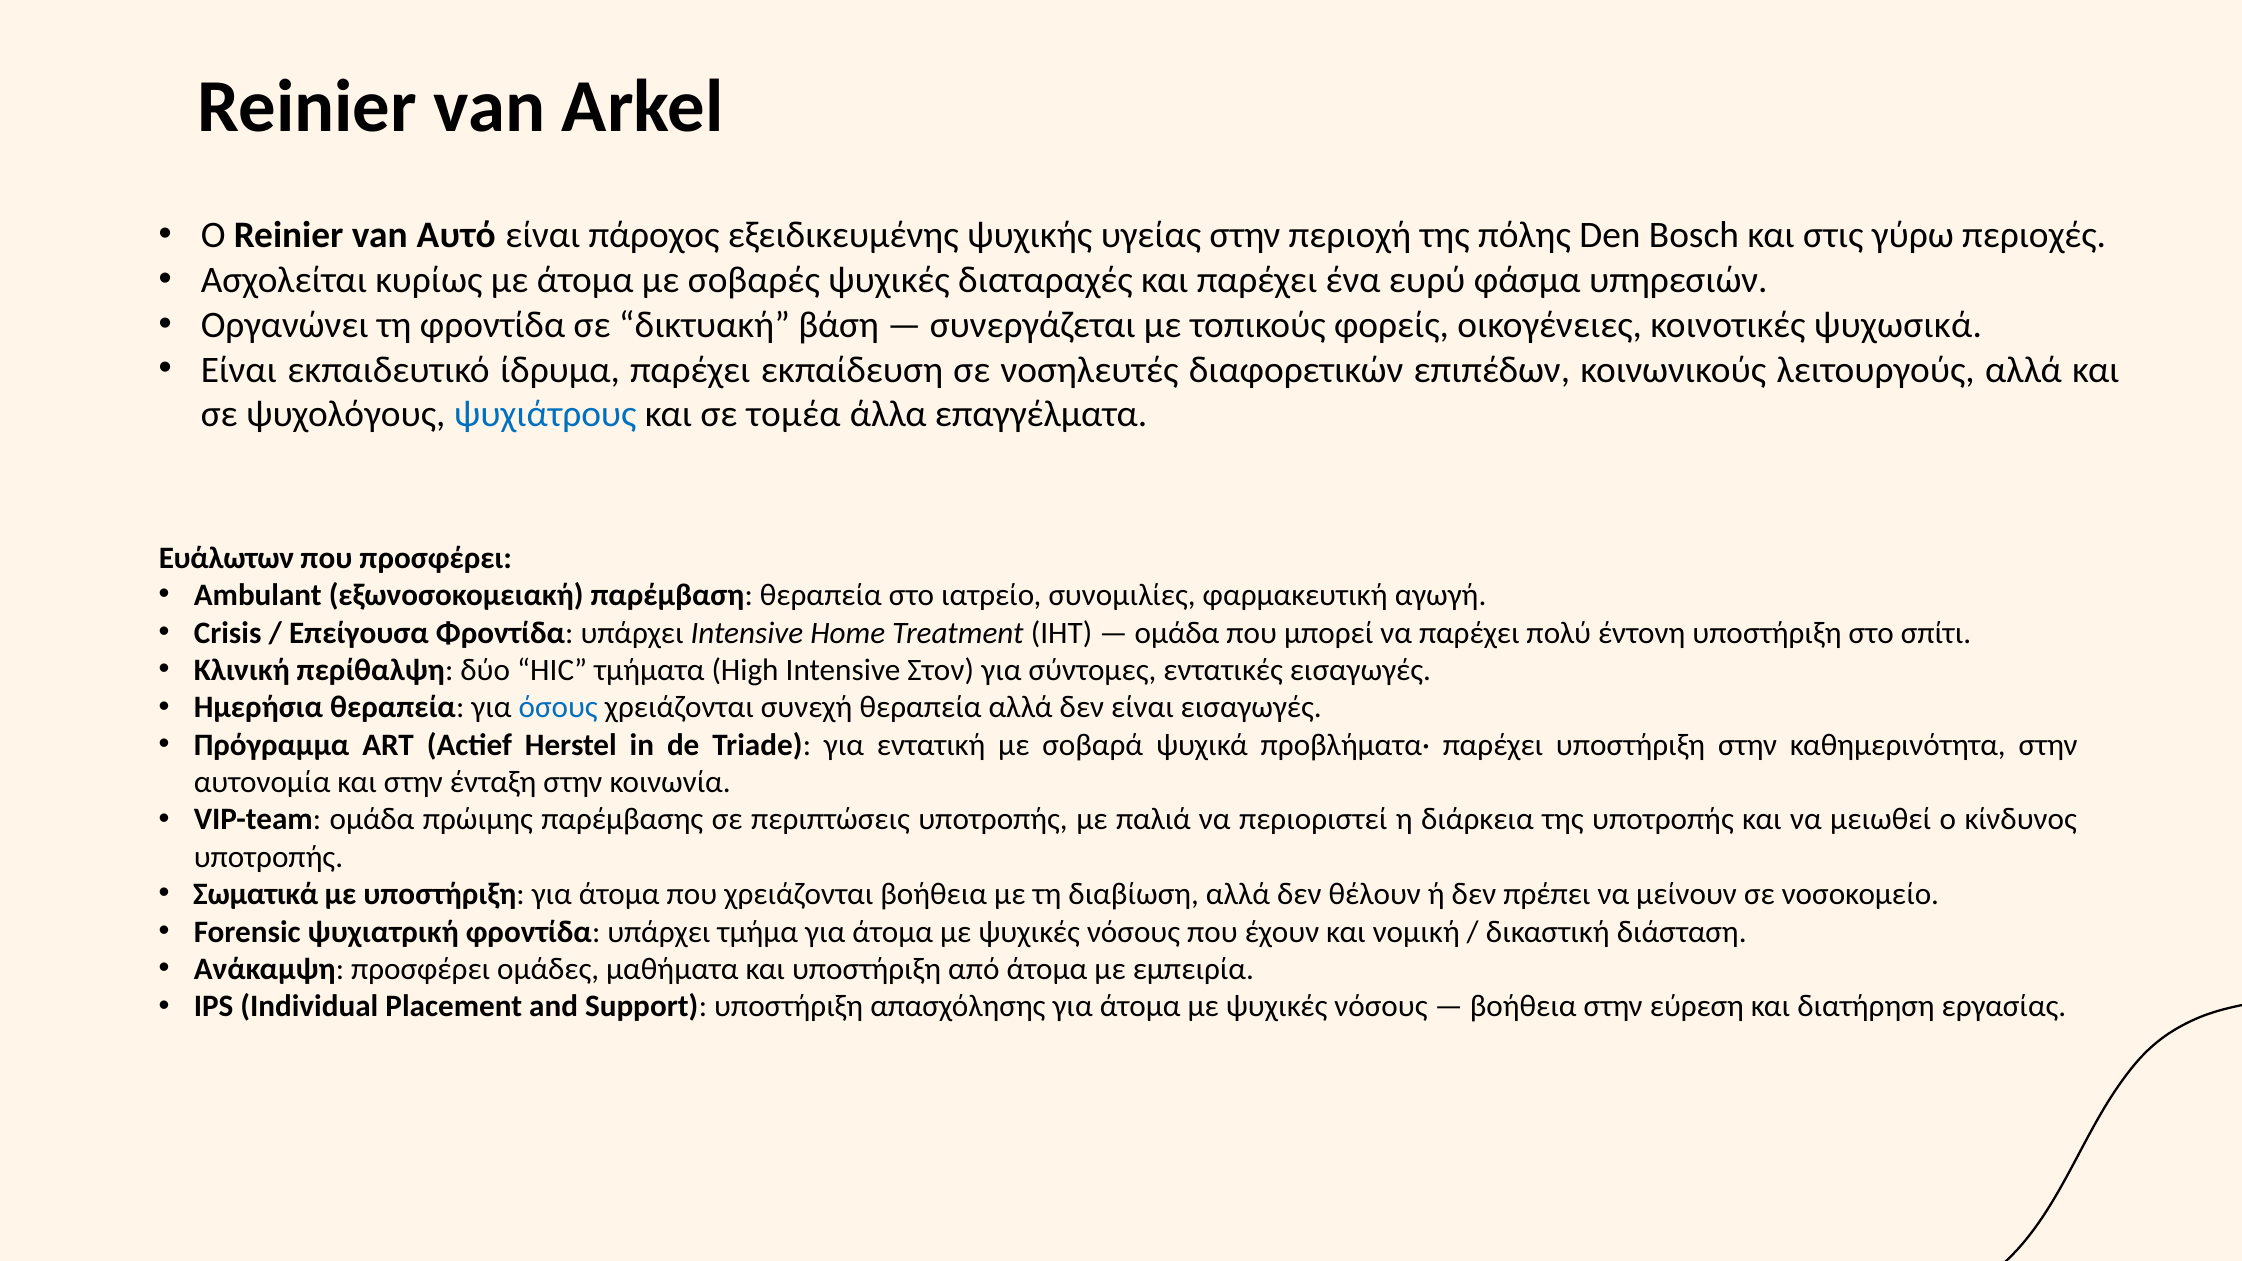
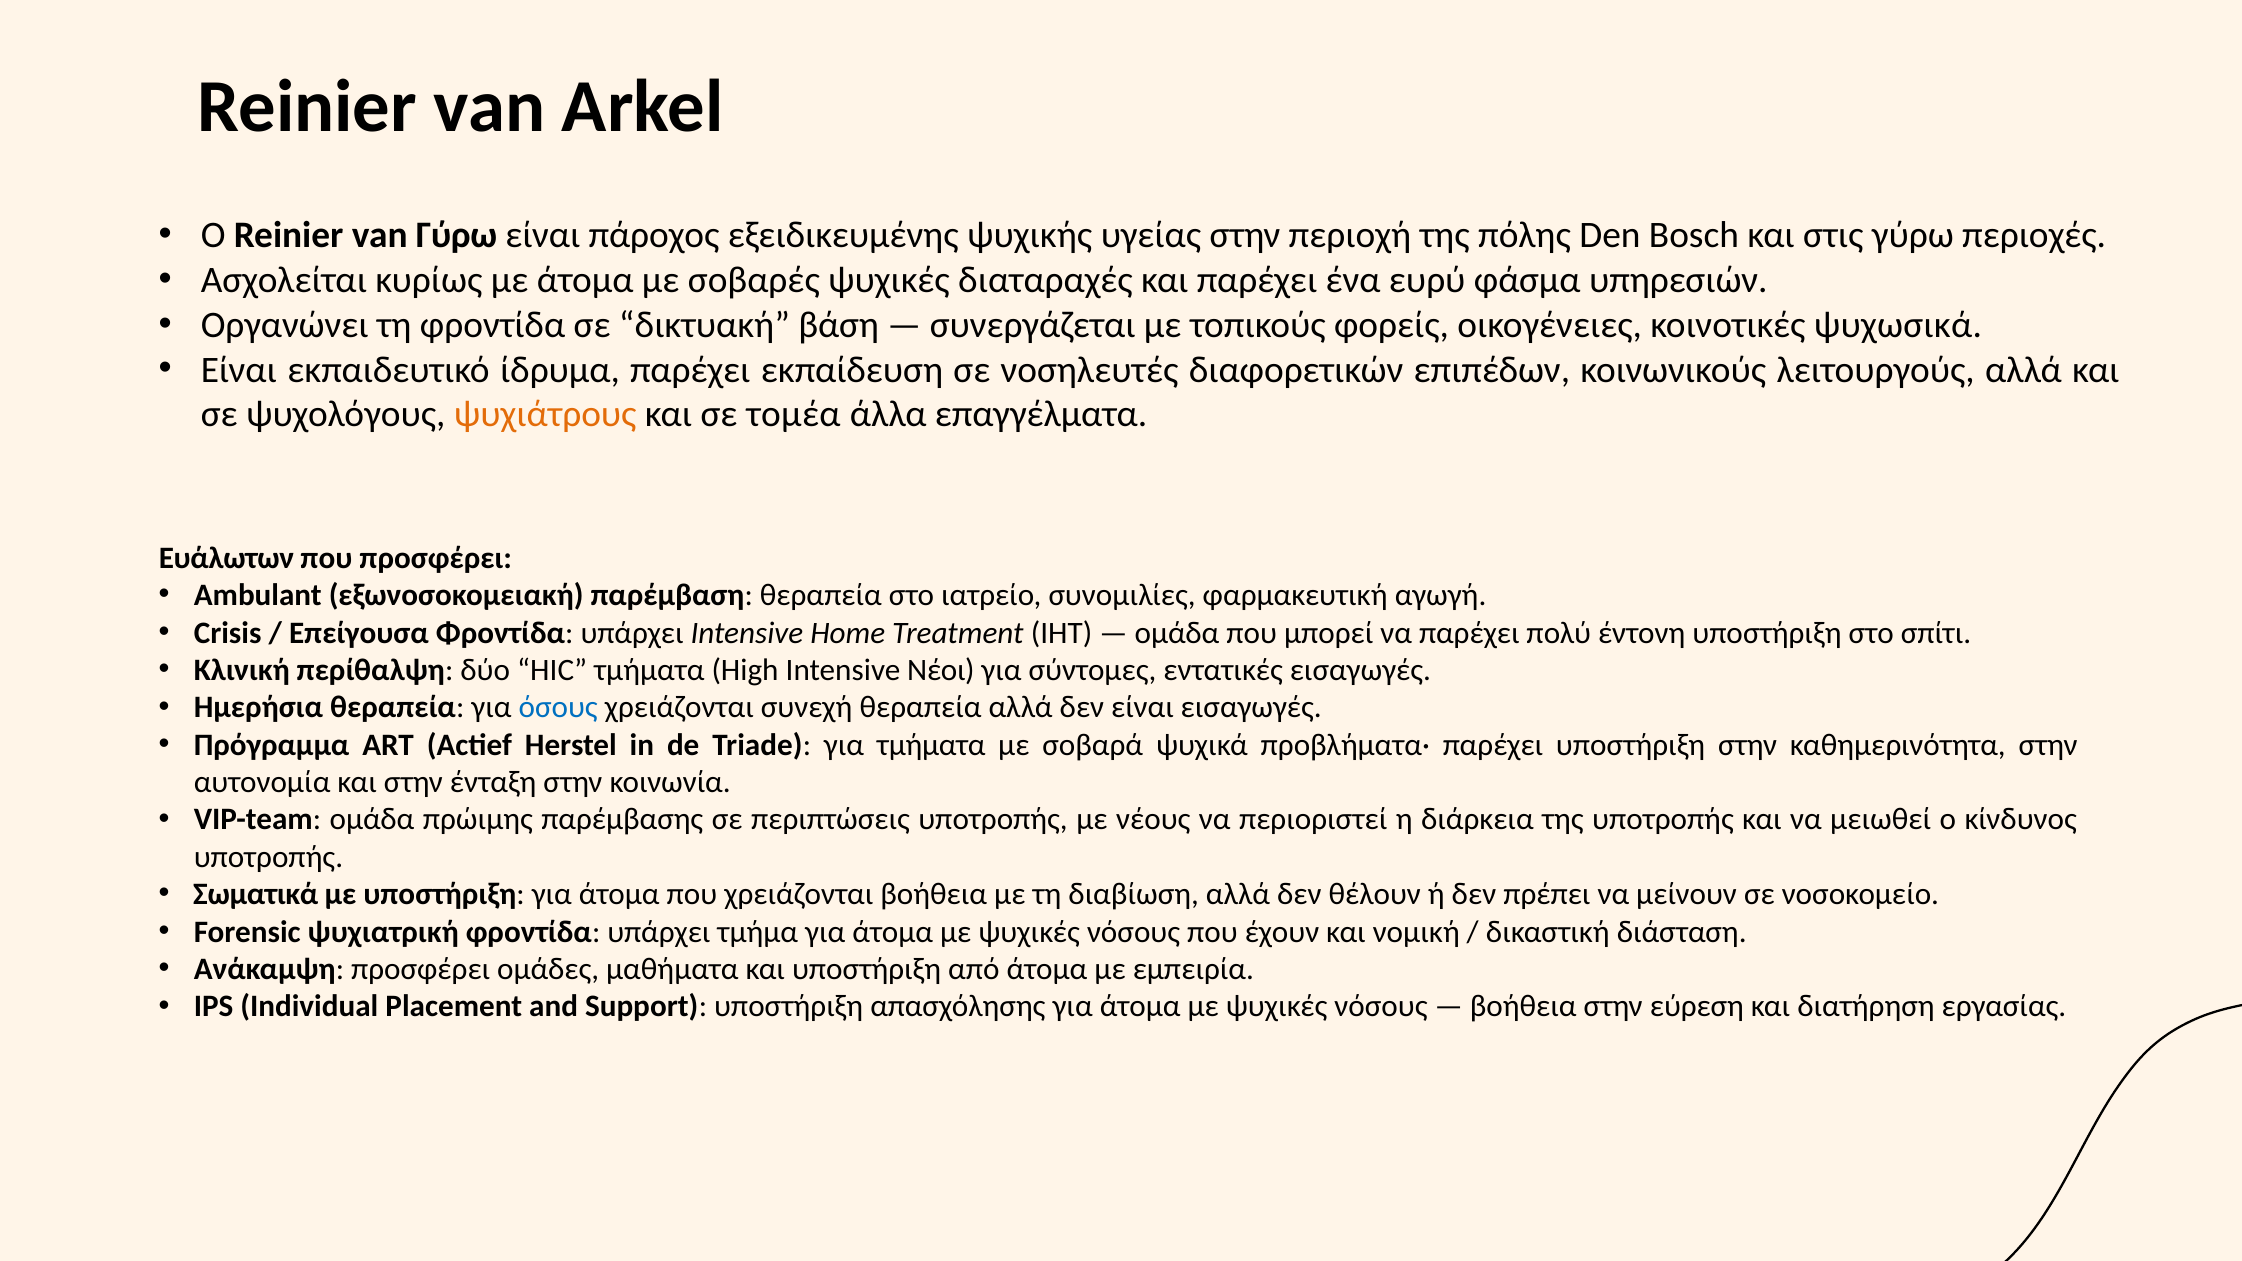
van Αυτό: Αυτό -> Γύρω
ψυχιάτρους colour: blue -> orange
Στον: Στον -> Νέοι
για εντατική: εντατική -> τμήματα
παλιά: παλιά -> νέους
